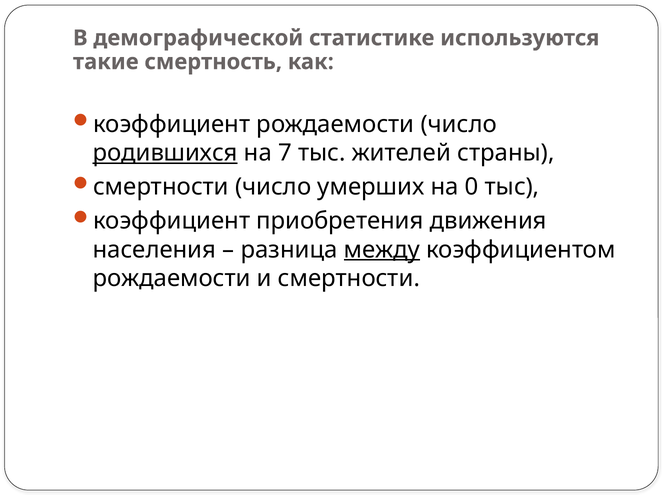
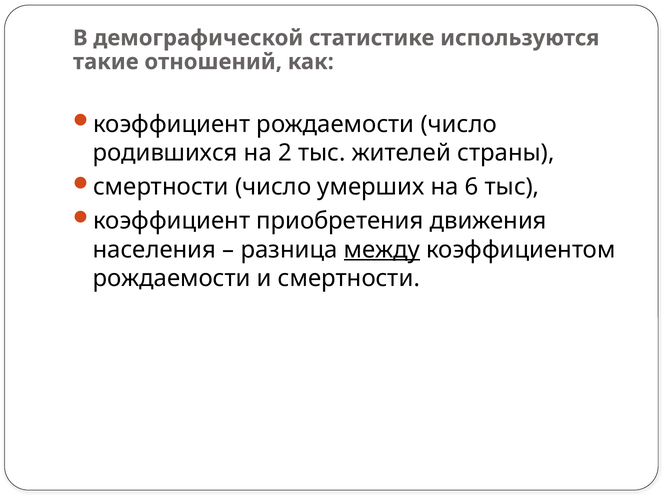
смертность: смертность -> отношений
родившихся underline: present -> none
7: 7 -> 2
0: 0 -> 6
